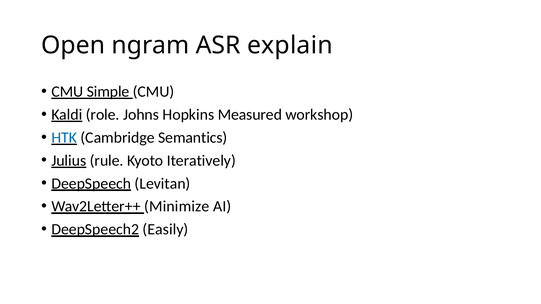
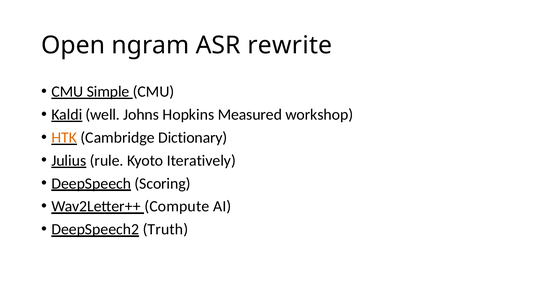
explain: explain -> rewrite
role: role -> well
HTK colour: blue -> orange
Semantics: Semantics -> Dictionary
Levitan: Levitan -> Scoring
Minimize: Minimize -> Compute
Easily: Easily -> Truth
